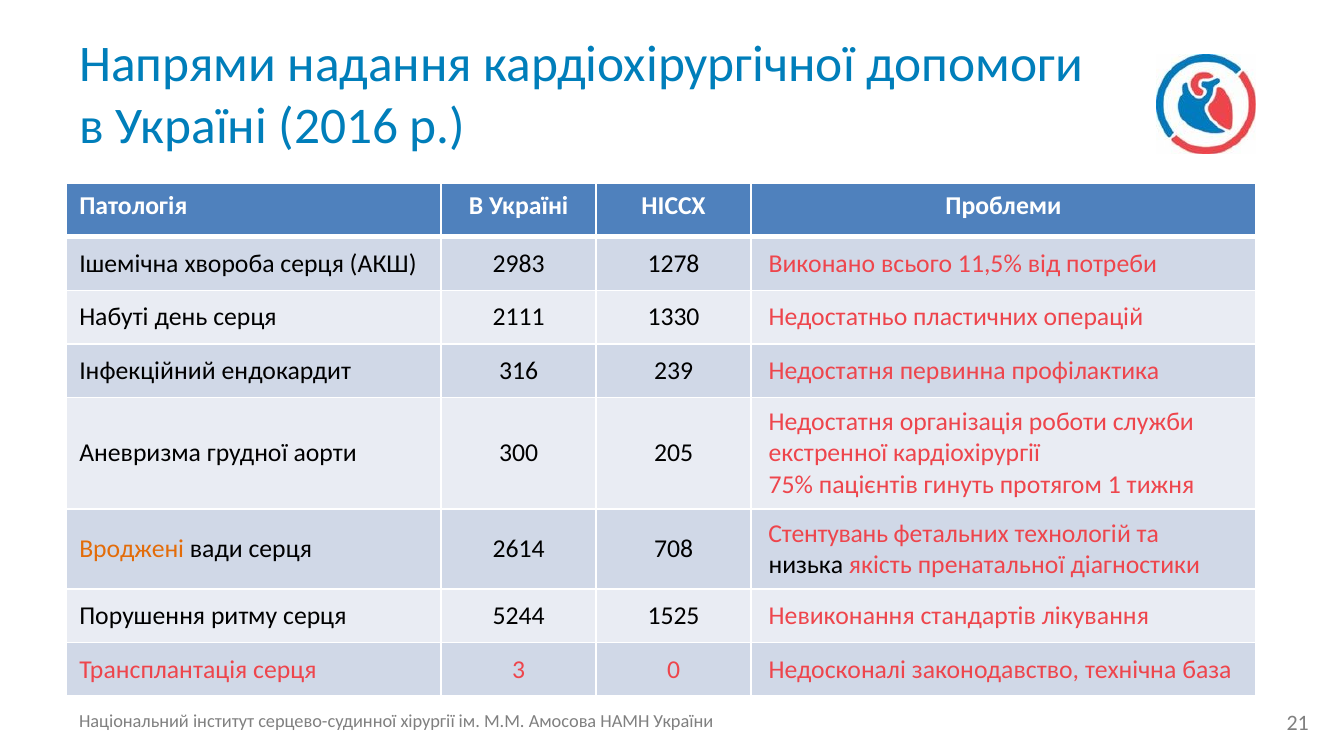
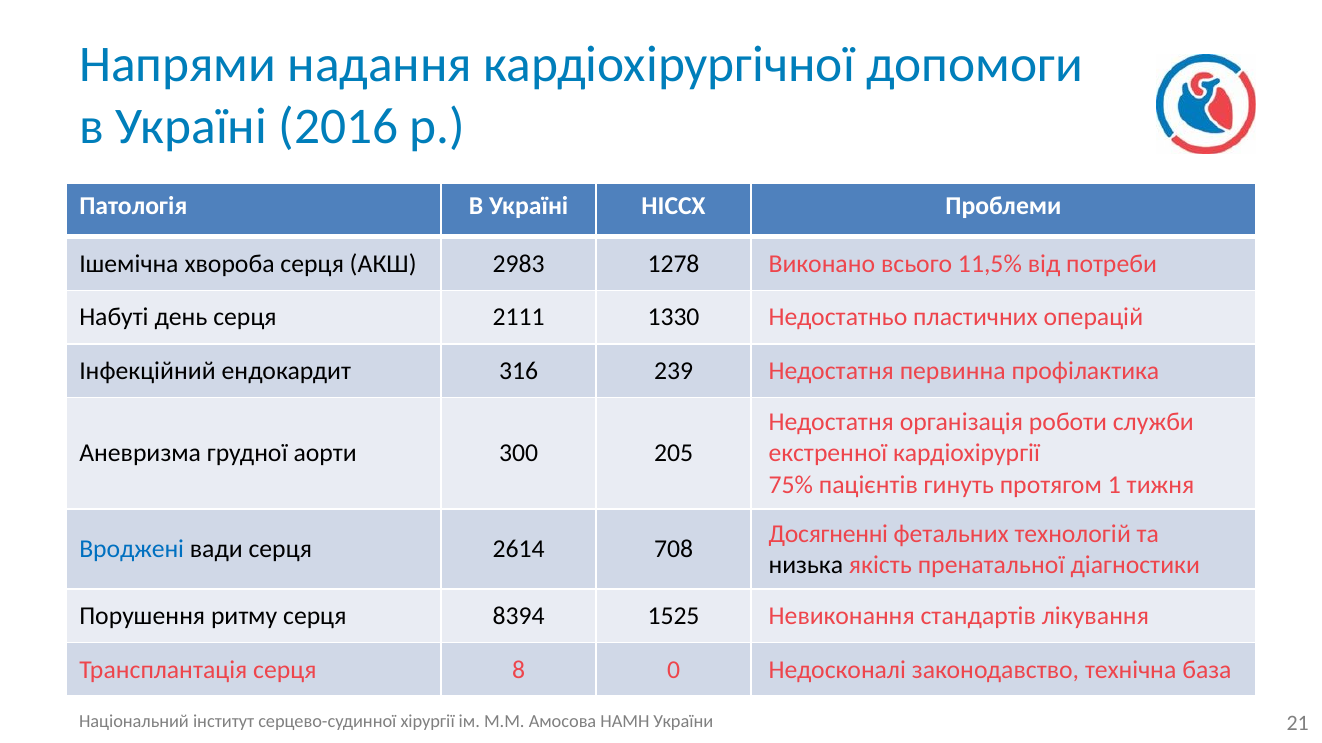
Стентувань: Стентувань -> Досягненні
Вроджені colour: orange -> blue
5244: 5244 -> 8394
3: 3 -> 8
